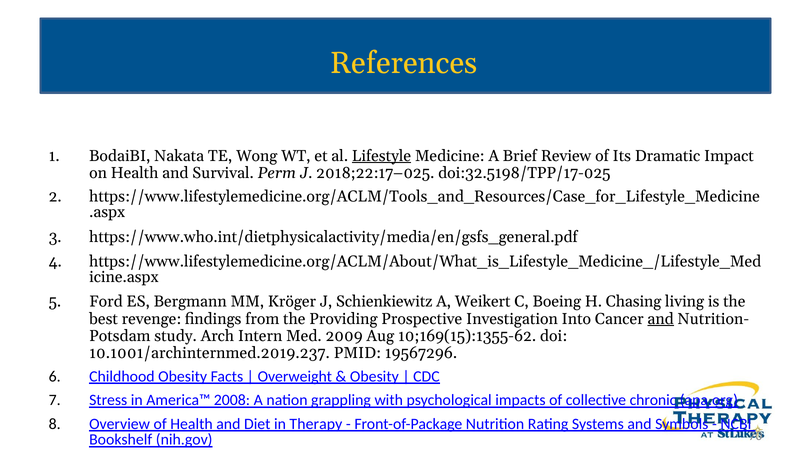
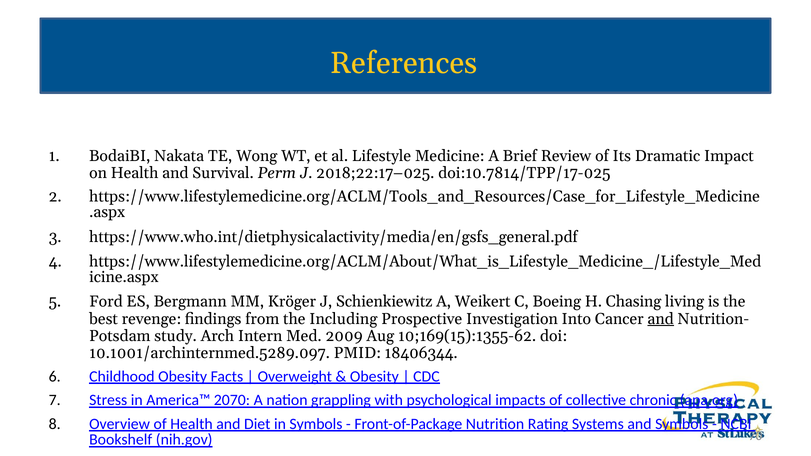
Lifestyle underline: present -> none
doi:32.5198/TPP/17-025: doi:32.5198/TPP/17-025 -> doi:10.7814/TPP/17-025
Providing: Providing -> Including
10.1001/archinternmed.2019.237: 10.1001/archinternmed.2019.237 -> 10.1001/archinternmed.5289.097
19567296: 19567296 -> 18406344
2008: 2008 -> 2070
in Therapy: Therapy -> Symbols
